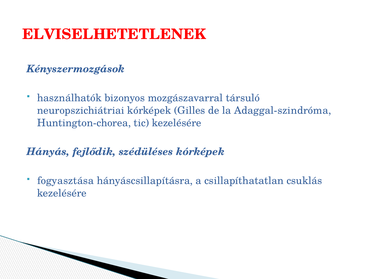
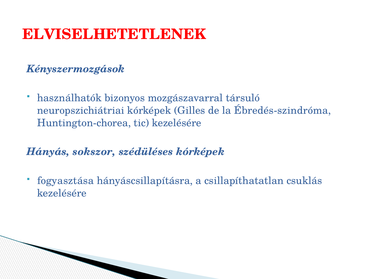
Adaggal-szindróma: Adaggal-szindróma -> Ébredés-szindróma
fejlődik: fejlődik -> sokszor
